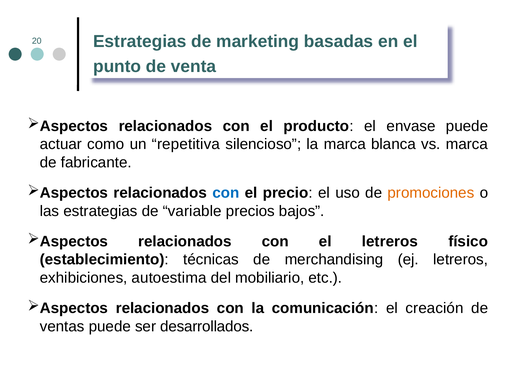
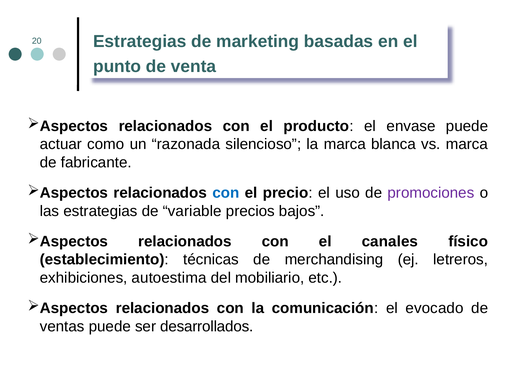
repetitiva: repetitiva -> razonada
promociones colour: orange -> purple
el letreros: letreros -> canales
creación: creación -> evocado
